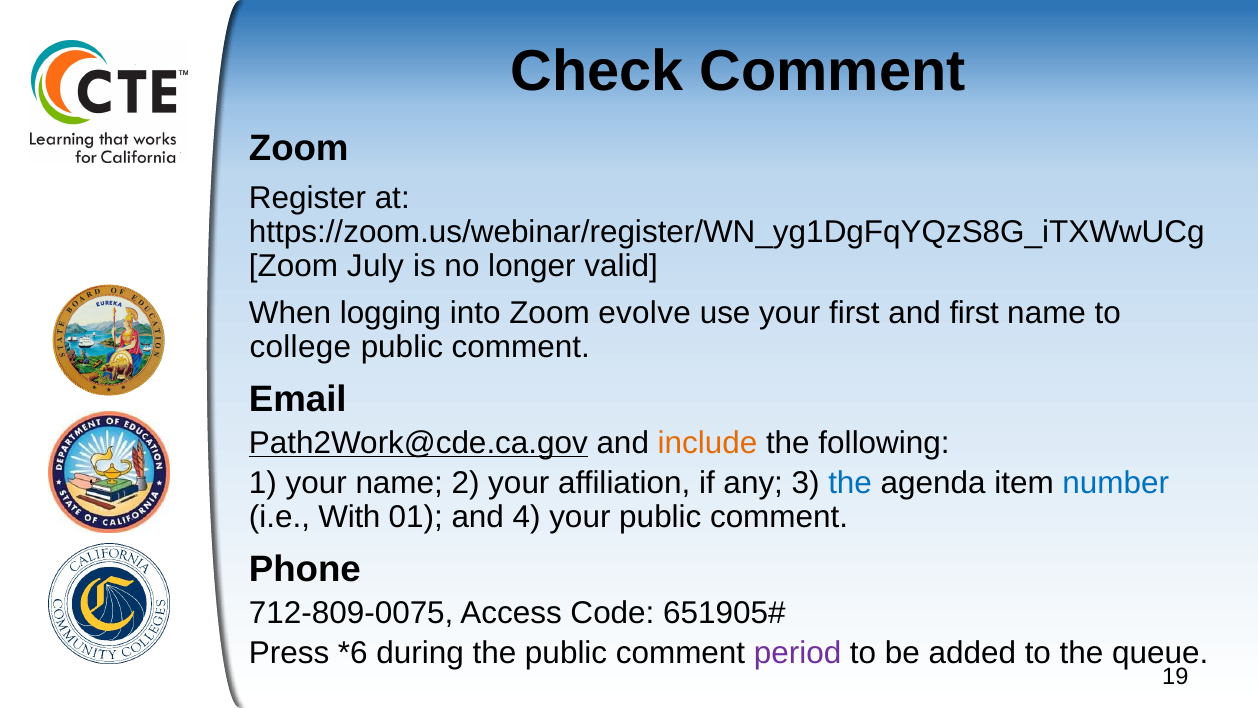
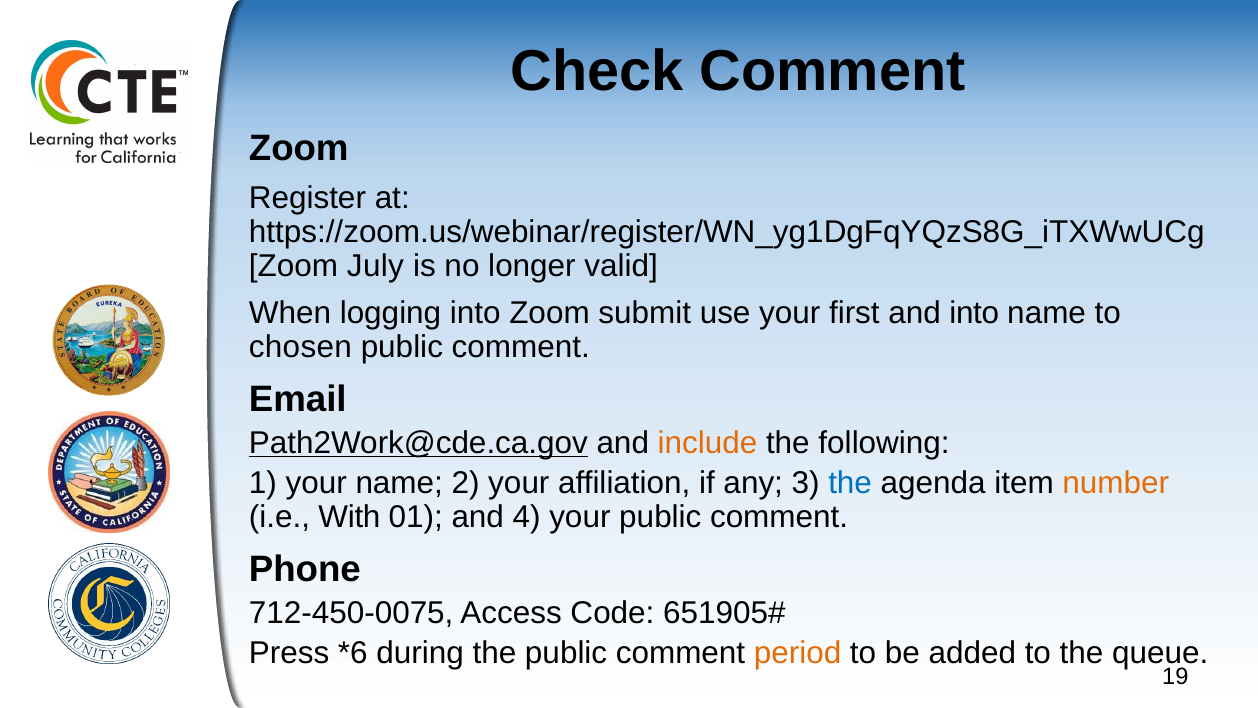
evolve: evolve -> submit
and first: first -> into
college: college -> chosen
number colour: blue -> orange
712-809-0075: 712-809-0075 -> 712-450-0075
period colour: purple -> orange
